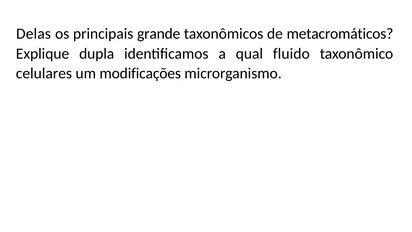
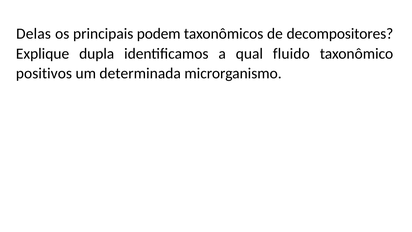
grande: grande -> podem
metacromáticos: metacromáticos -> decompositores
celulares: celulares -> positivos
modificações: modificações -> determinada
